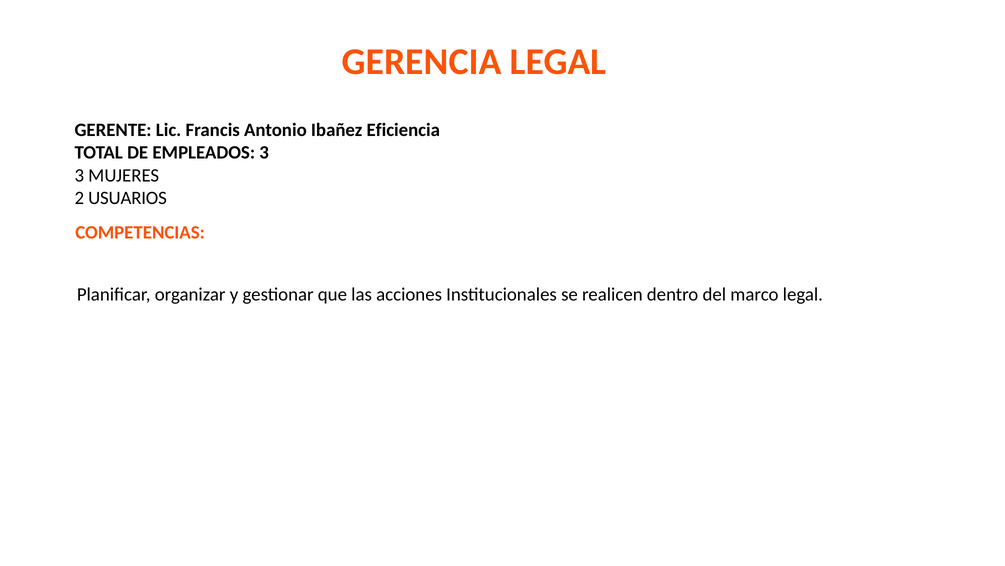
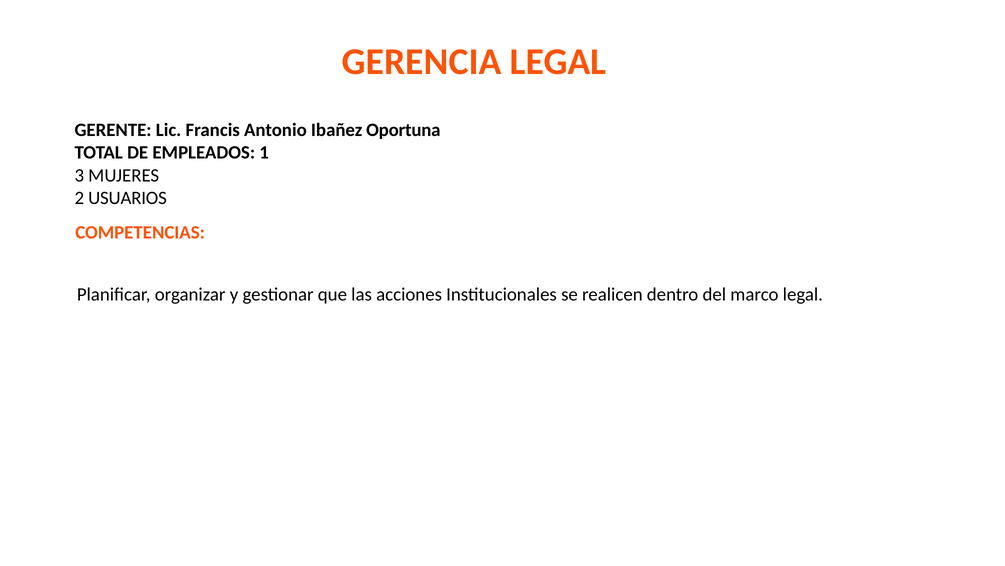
Eficiencia: Eficiencia -> Oportuna
EMPLEADOS 3: 3 -> 1
